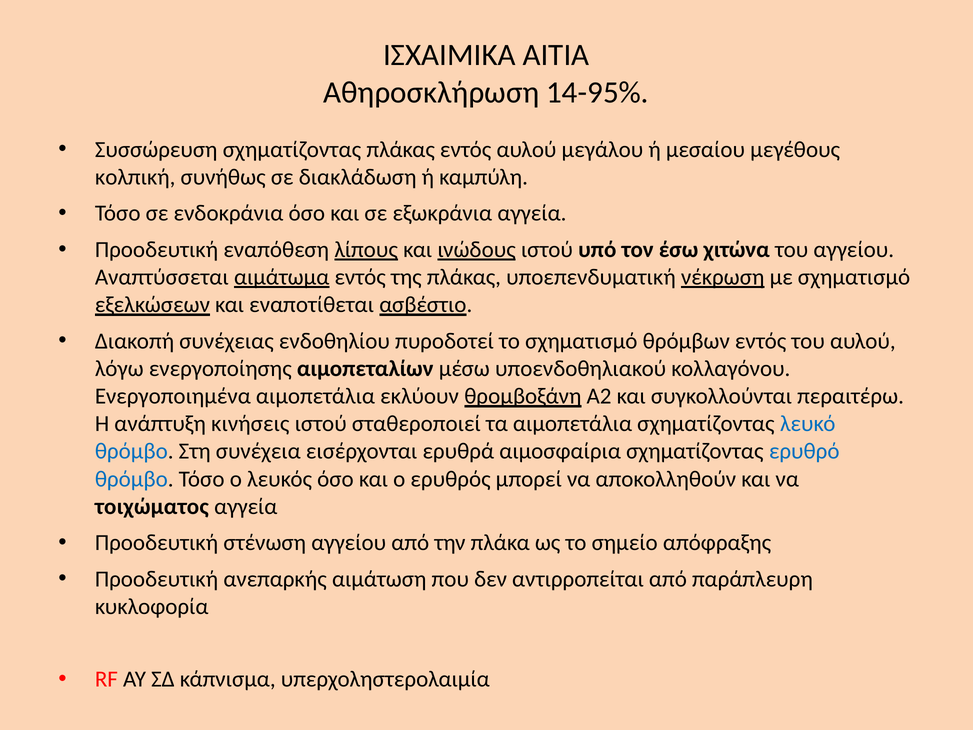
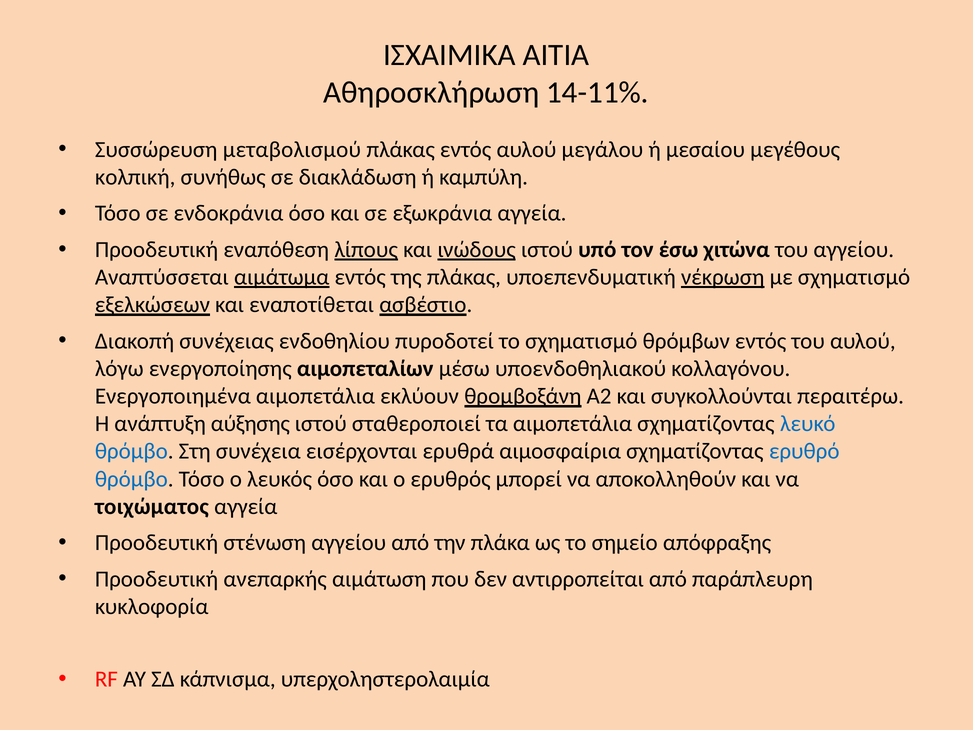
14-95%: 14-95% -> 14-11%
Συσσώρευση σχηματίζοντας: σχηματίζοντας -> μεταβολισμού
κινήσεις: κινήσεις -> αύξησης
